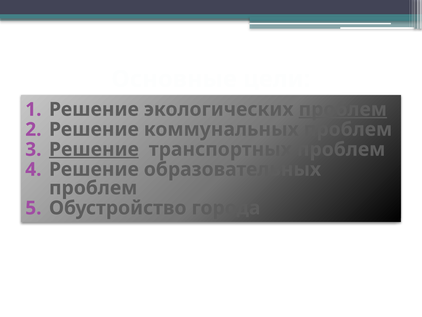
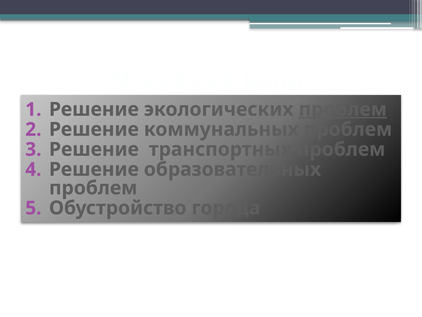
Решение at (94, 149) underline: present -> none
